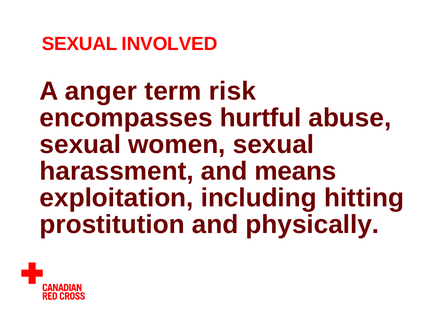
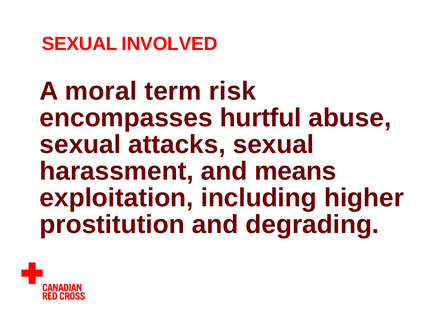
anger: anger -> moral
women: women -> attacks
hitting: hitting -> higher
physically: physically -> degrading
